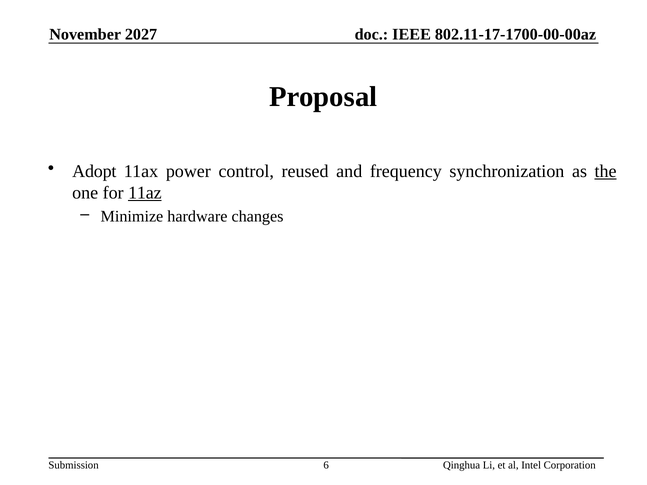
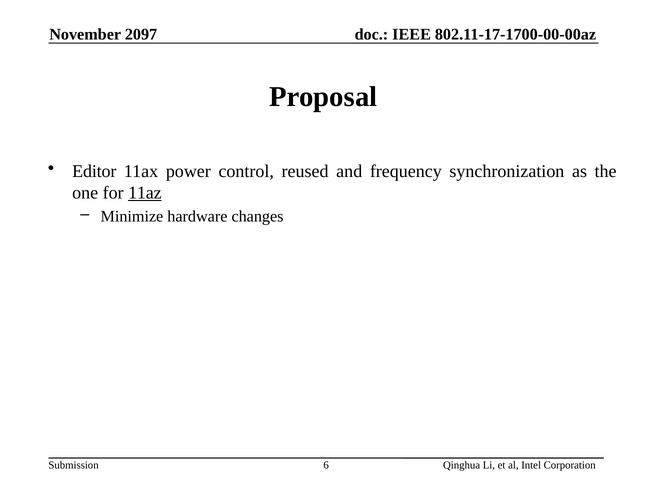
2027: 2027 -> 2097
Adopt: Adopt -> Editor
the underline: present -> none
